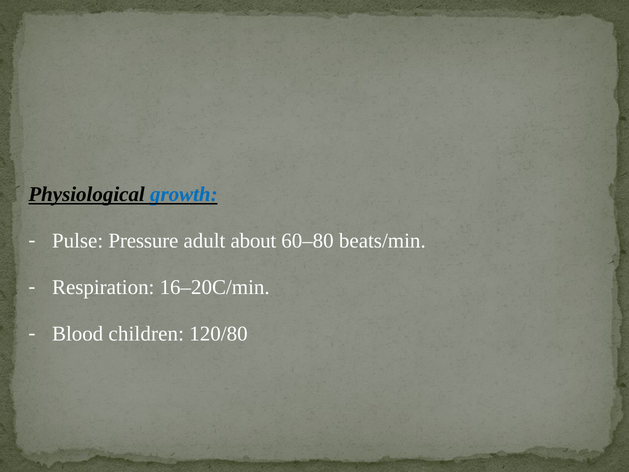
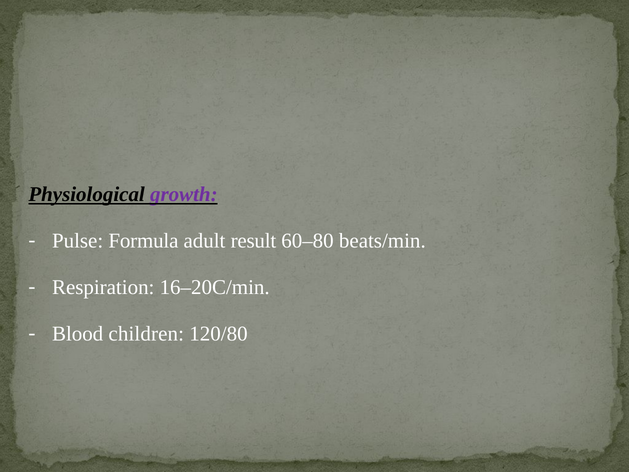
growth colour: blue -> purple
Pressure: Pressure -> Formula
about: about -> result
